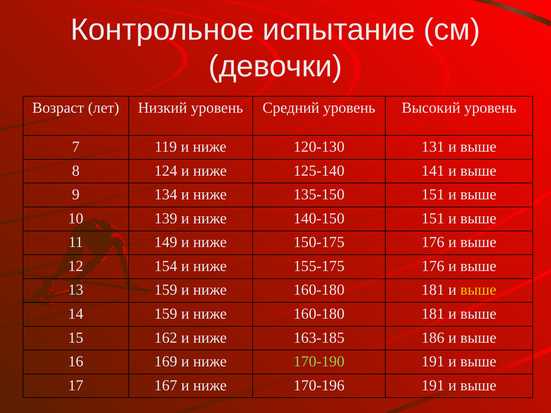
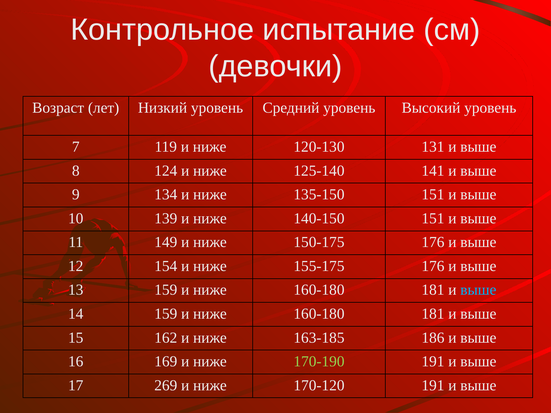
выше at (478, 290) colour: yellow -> light blue
167: 167 -> 269
170-196: 170-196 -> 170-120
